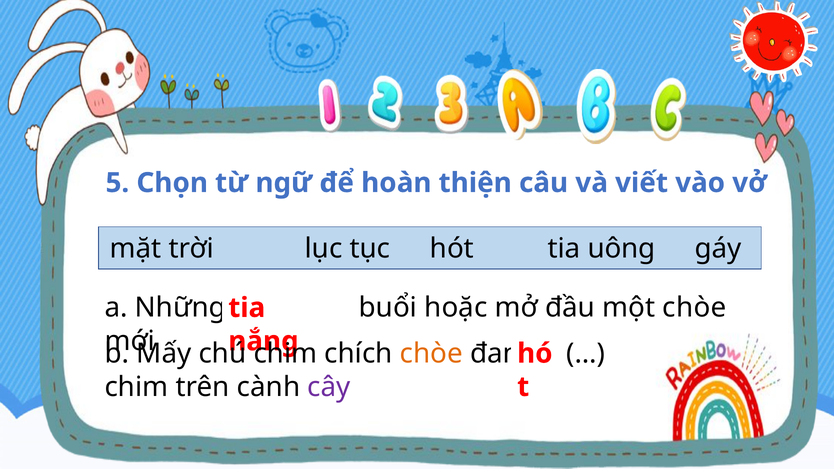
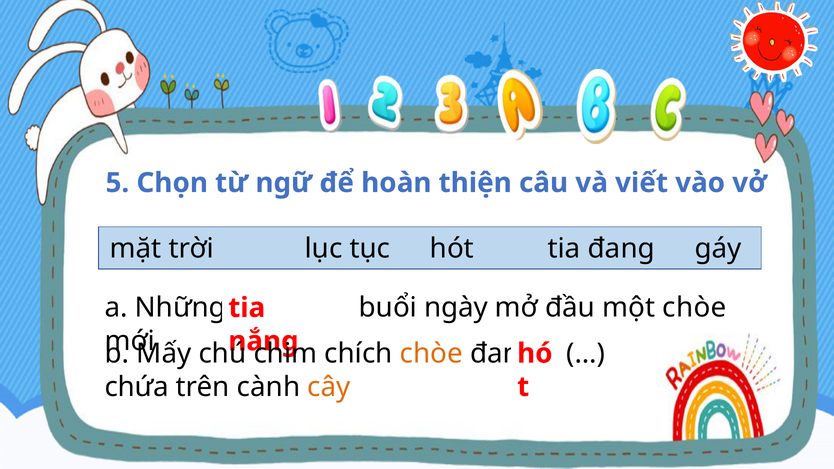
tia uông: uông -> đang
hoặc: hoặc -> ngày
chim at (137, 387): chim -> chứa
cây colour: purple -> orange
